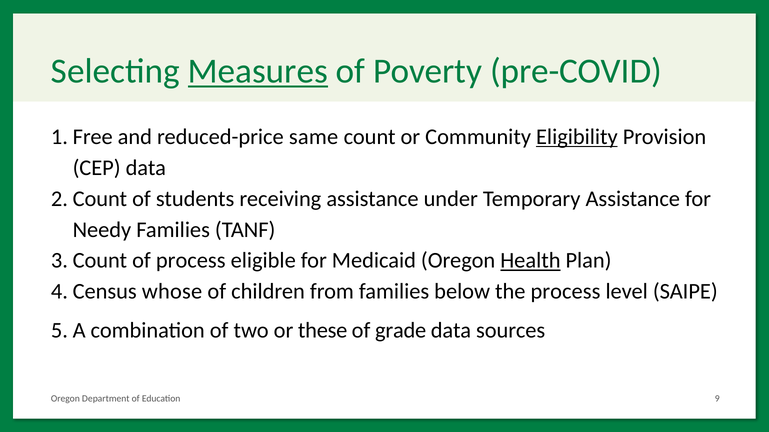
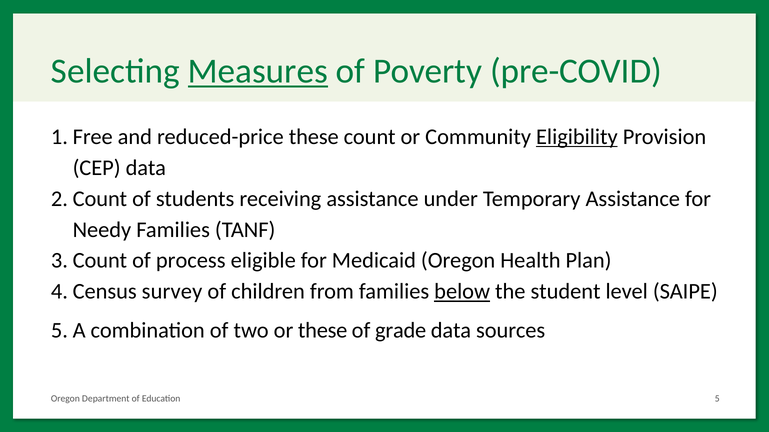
reduced-price same: same -> these
Health underline: present -> none
whose: whose -> survey
below underline: none -> present
the process: process -> student
9: 9 -> 5
